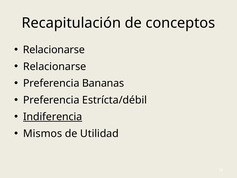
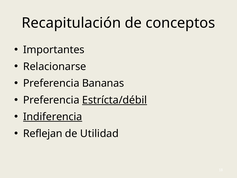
Relacionarse at (54, 50): Relacionarse -> Importantes
Estrícta/débil underline: none -> present
Mismos: Mismos -> Reflejan
